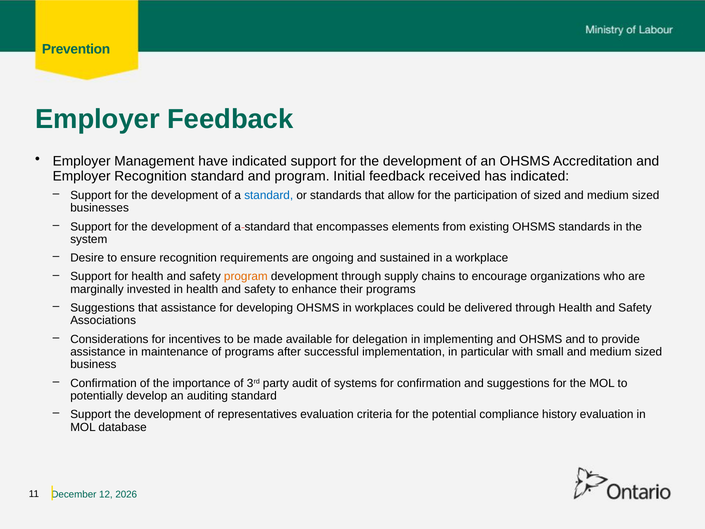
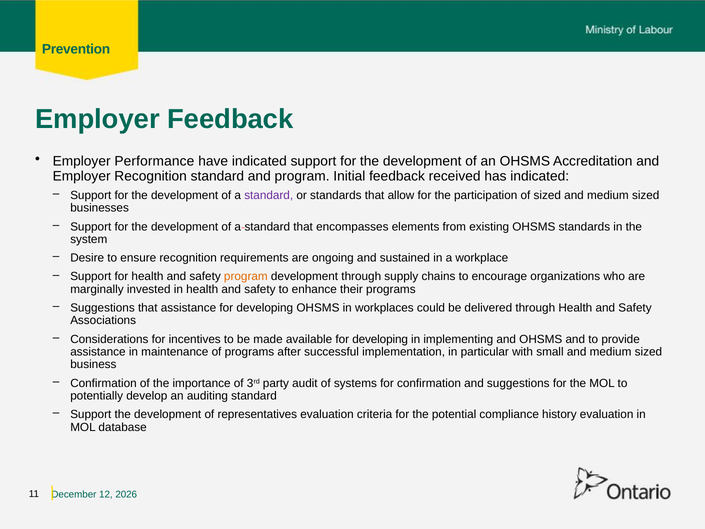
Management: Management -> Performance
standard at (269, 195) colour: blue -> purple
available for delegation: delegation -> developing
